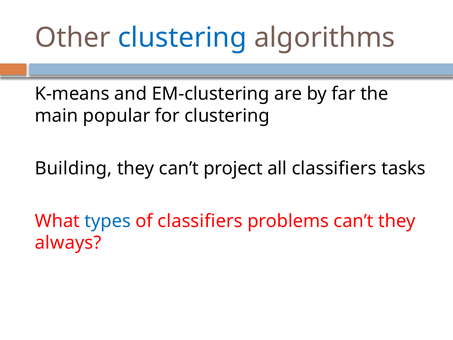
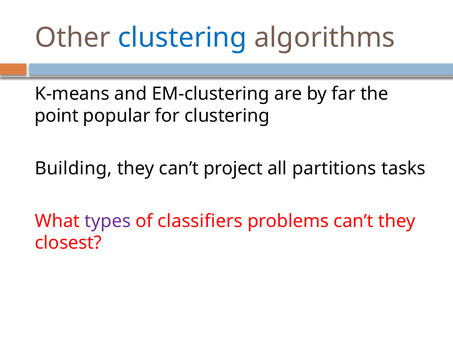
main: main -> point
all classifiers: classifiers -> partitions
types colour: blue -> purple
always: always -> closest
